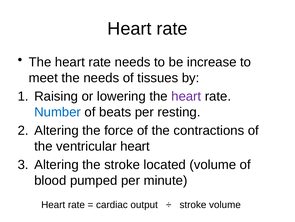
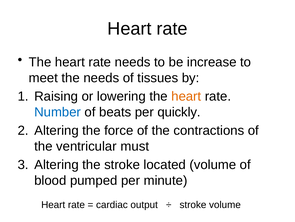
heart at (186, 96) colour: purple -> orange
resting: resting -> quickly
ventricular heart: heart -> must
